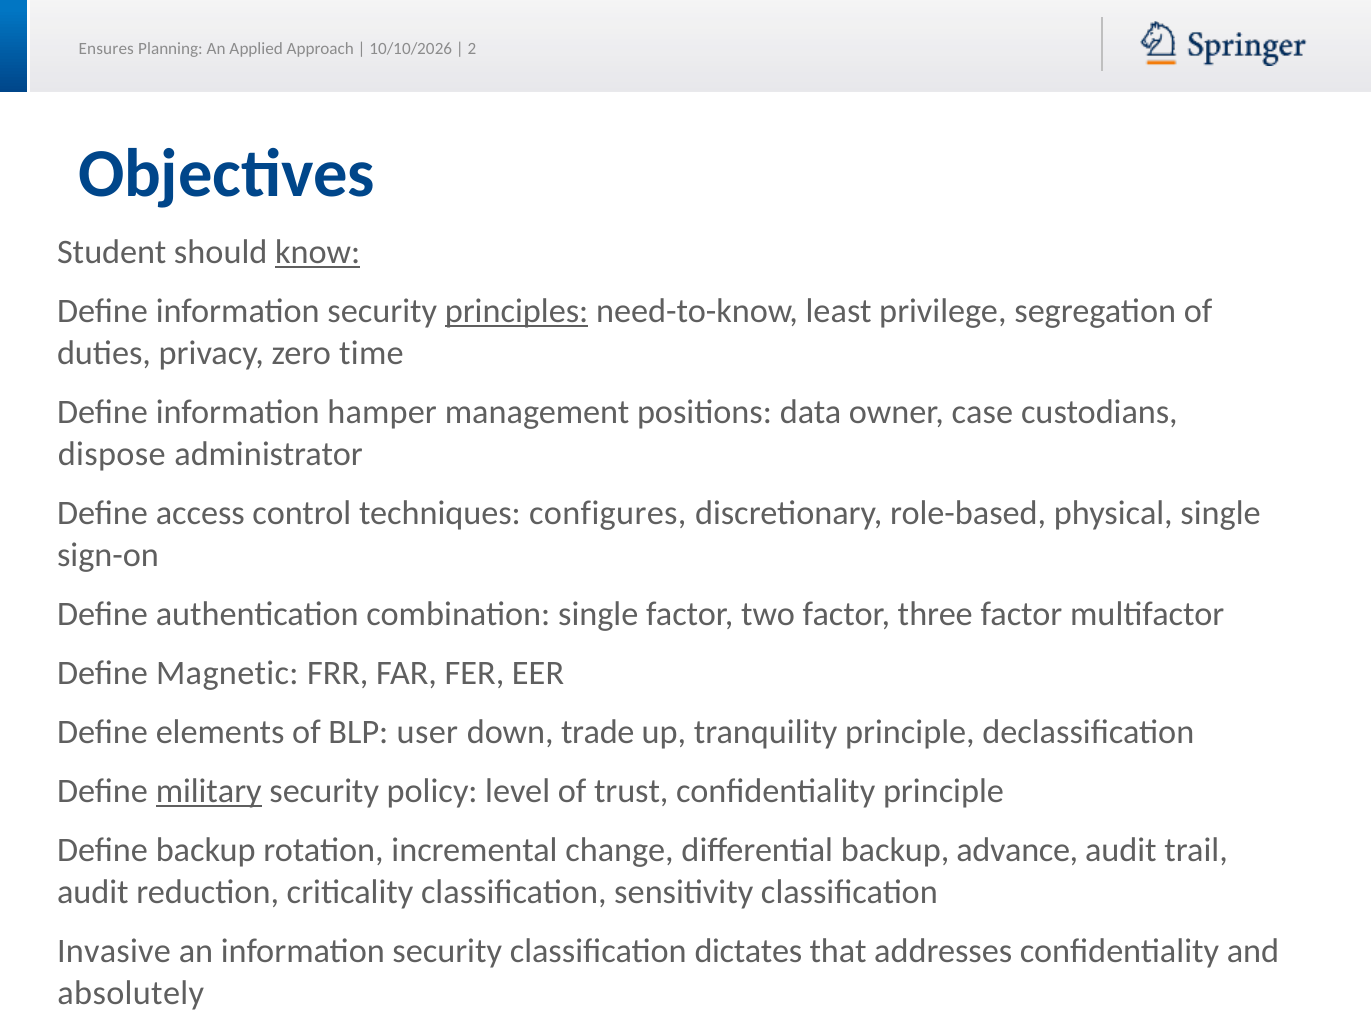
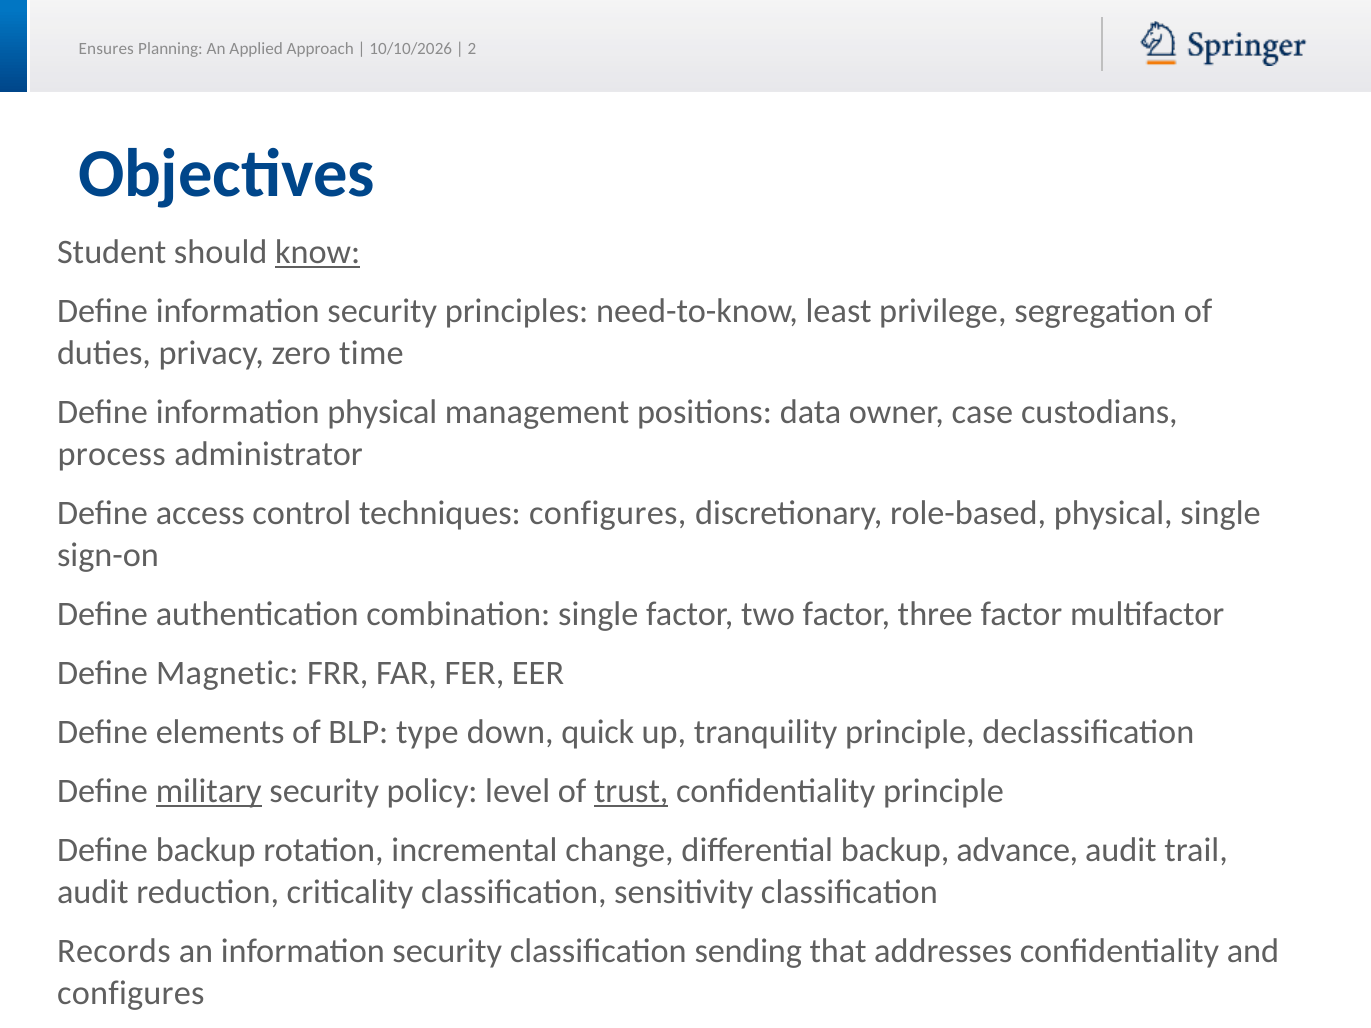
principles underline: present -> none
information hamper: hamper -> physical
dispose: dispose -> process
user: user -> type
trade: trade -> quick
trust underline: none -> present
Invasive: Invasive -> Records
dictates: dictates -> sending
absolutely at (131, 993): absolutely -> configures
